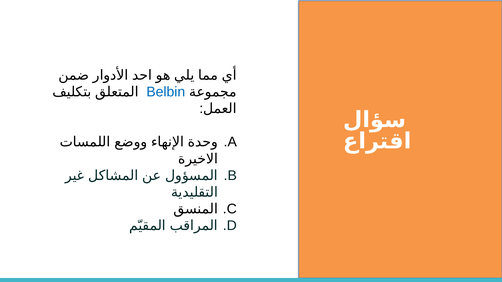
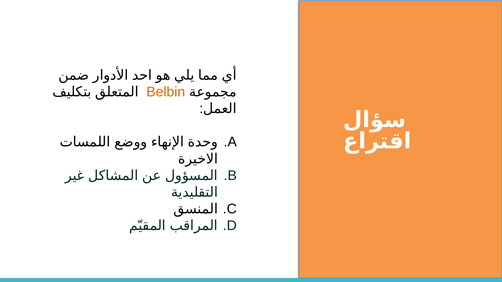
Belbin colour: blue -> orange
